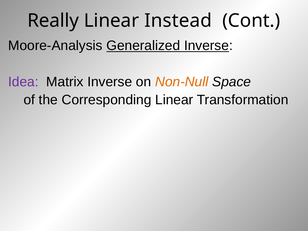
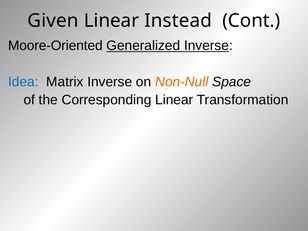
Really: Really -> Given
Moore-Analysis: Moore-Analysis -> Moore-Oriented
Idea colour: purple -> blue
